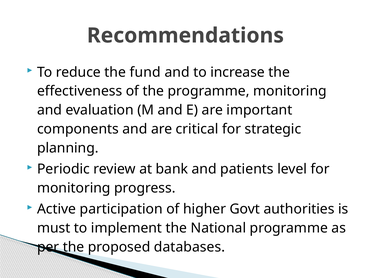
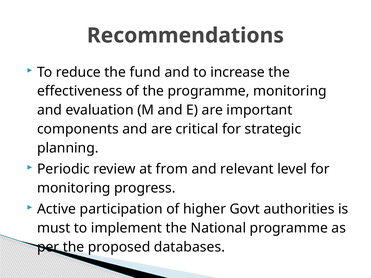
bank: bank -> from
patients: patients -> relevant
